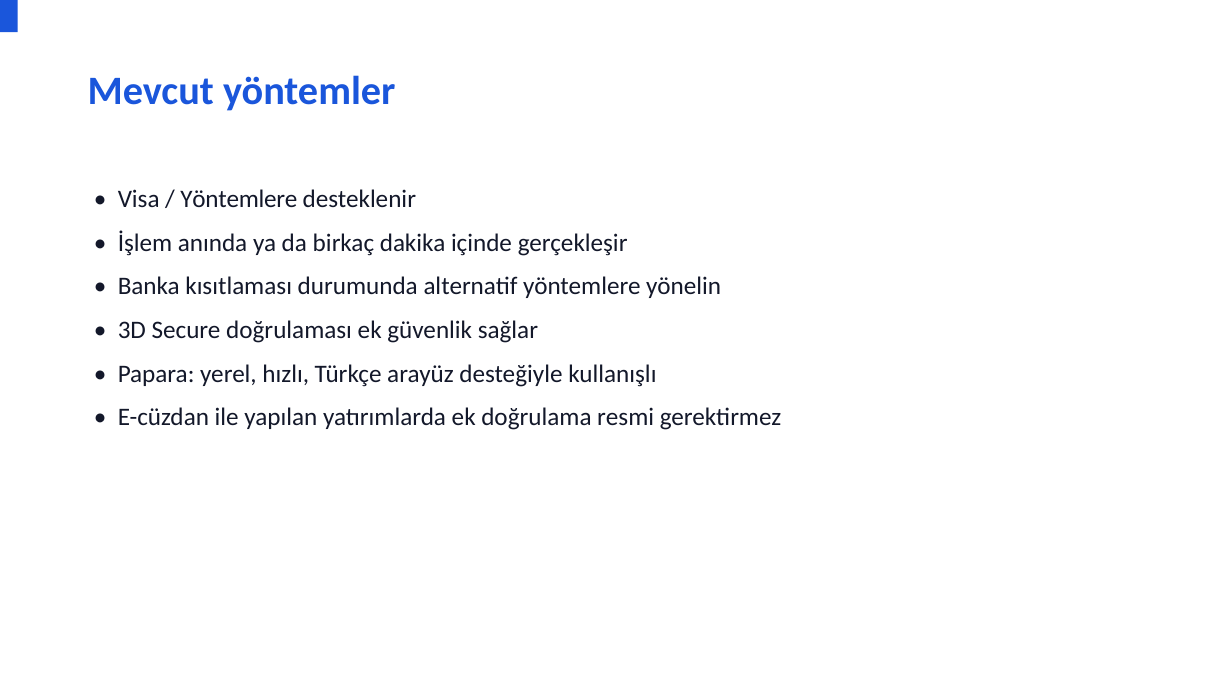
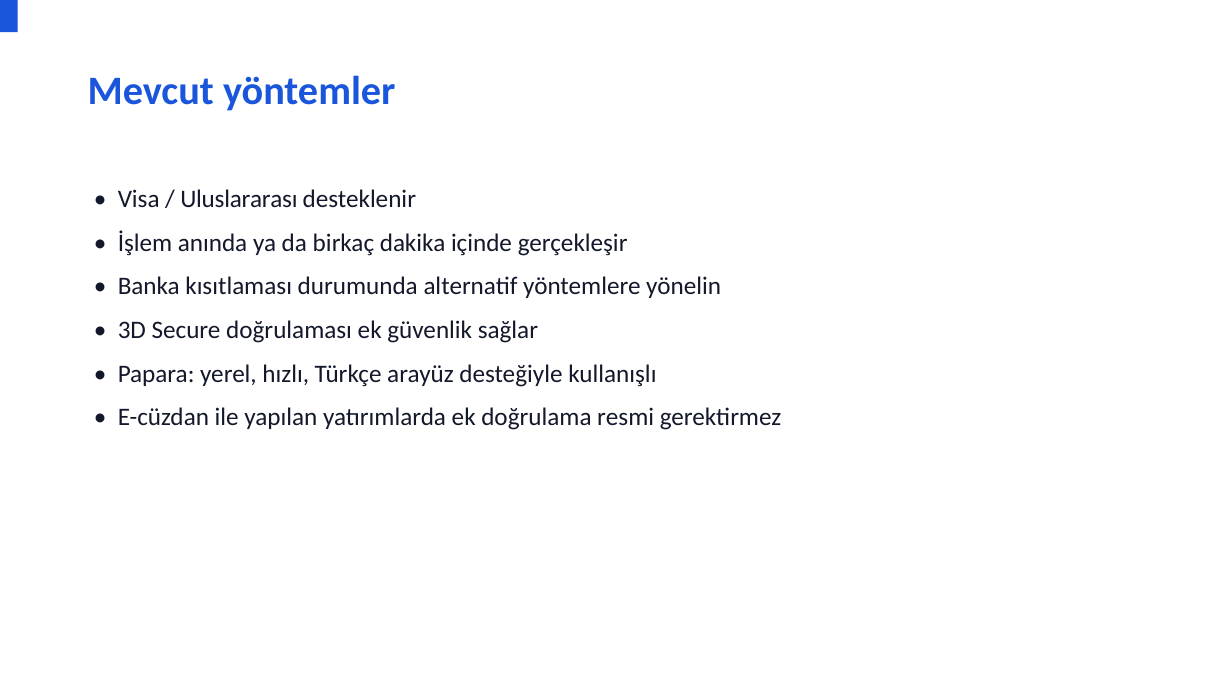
Yöntemlere at (239, 199): Yöntemlere -> Uluslararası
